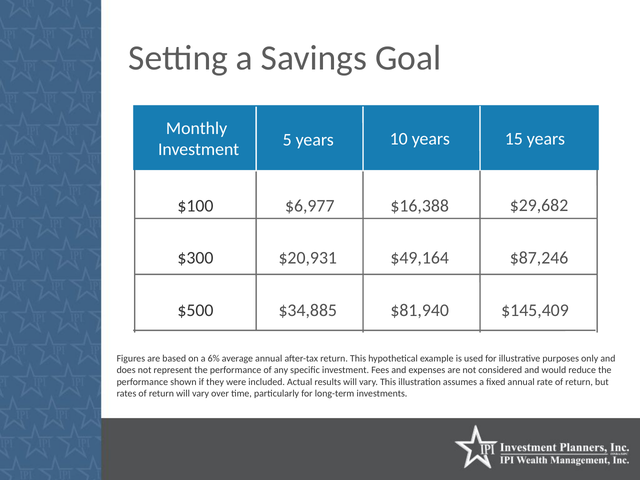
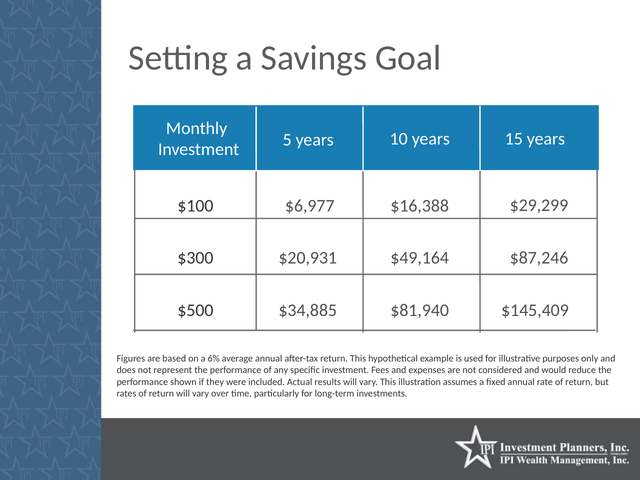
$29,682: $29,682 -> $29,299
